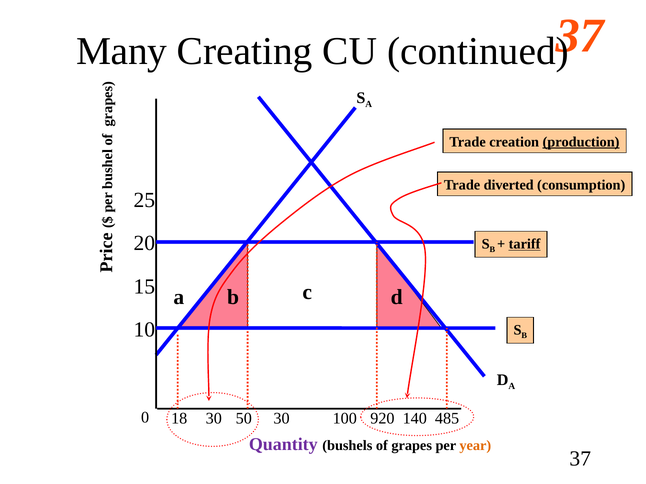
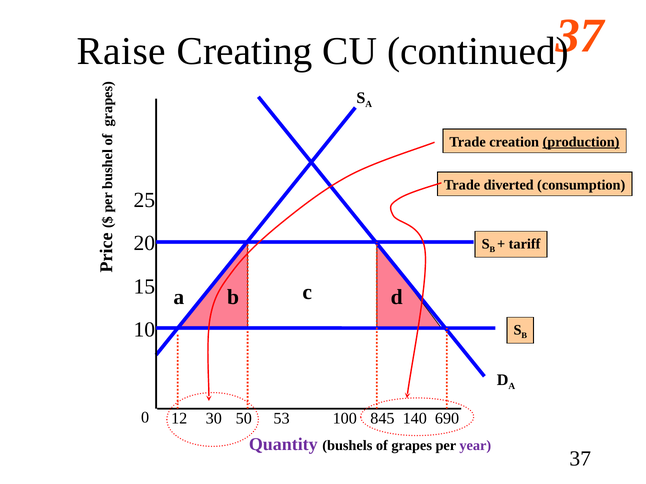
Many: Many -> Raise
tariff underline: present -> none
18: 18 -> 12
50 30: 30 -> 53
920: 920 -> 845
485: 485 -> 690
year colour: orange -> purple
